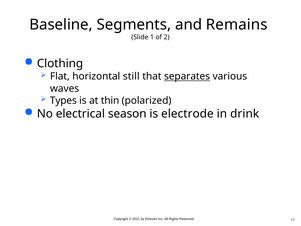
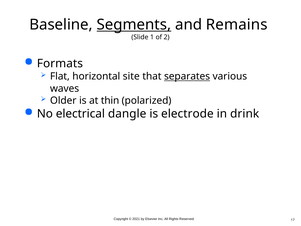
Segments underline: none -> present
Clothing: Clothing -> Formats
still: still -> site
Types: Types -> Older
season: season -> dangle
